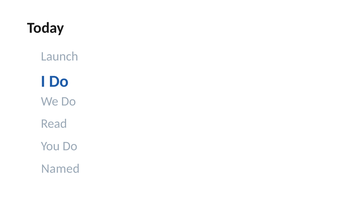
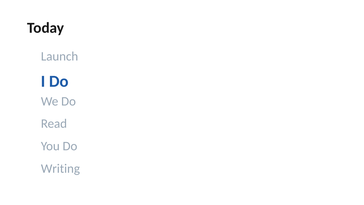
Named: Named -> Writing
